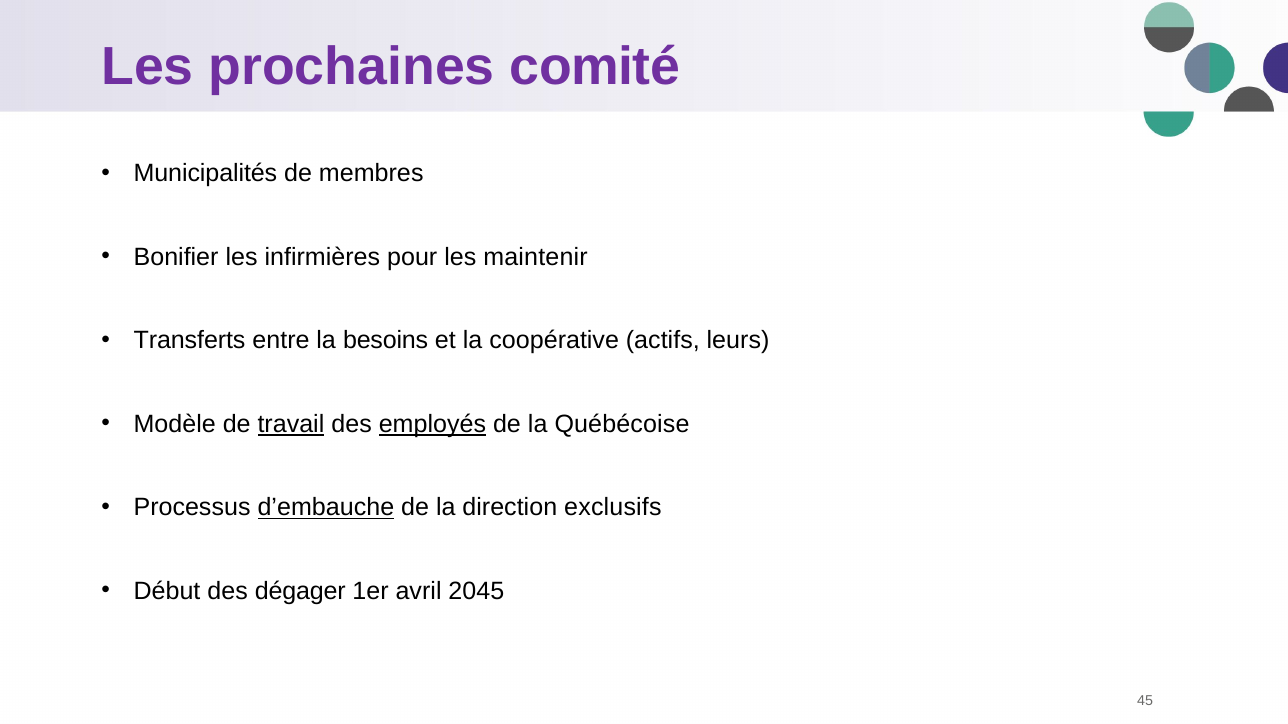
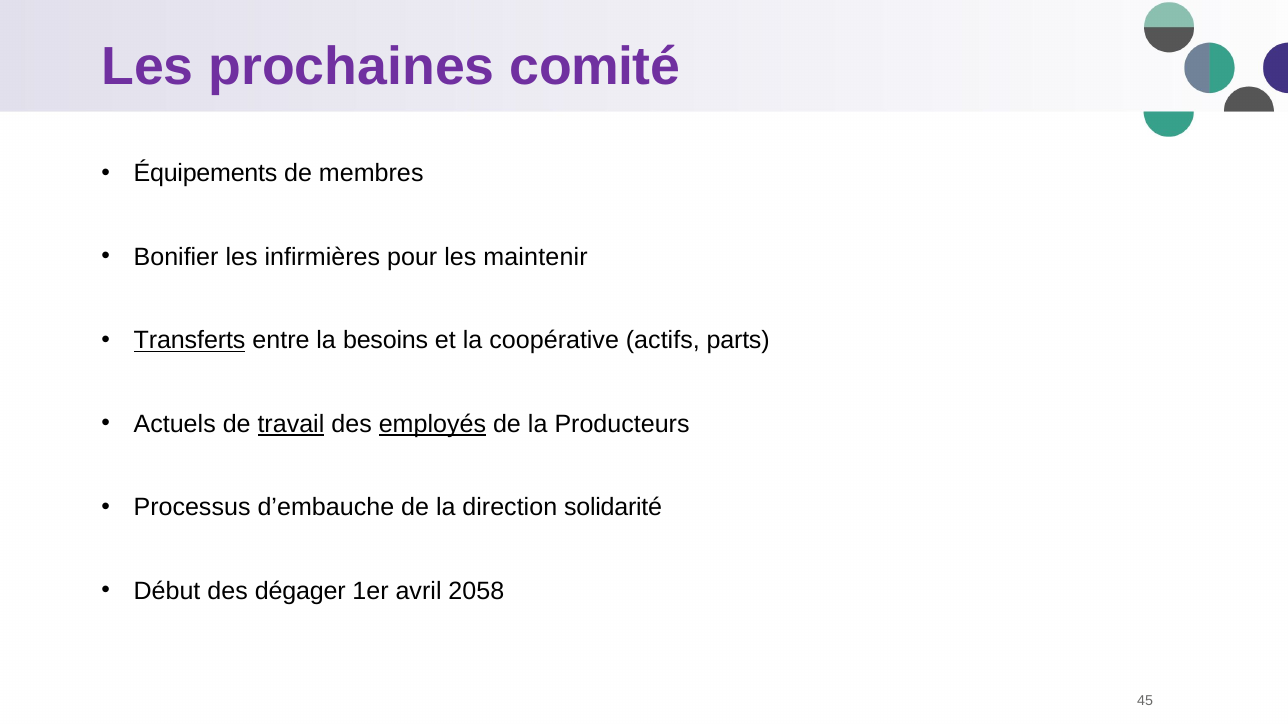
Municipalités: Municipalités -> Équipements
Transferts underline: none -> present
leurs: leurs -> parts
Modèle: Modèle -> Actuels
Québécoise: Québécoise -> Producteurs
d’embauche underline: present -> none
exclusifs: exclusifs -> solidarité
2045: 2045 -> 2058
